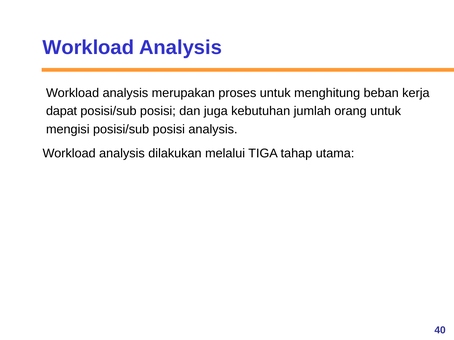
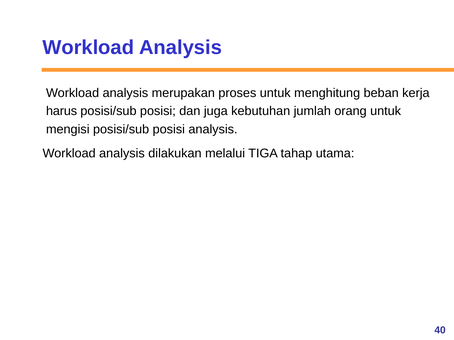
dapat: dapat -> harus
